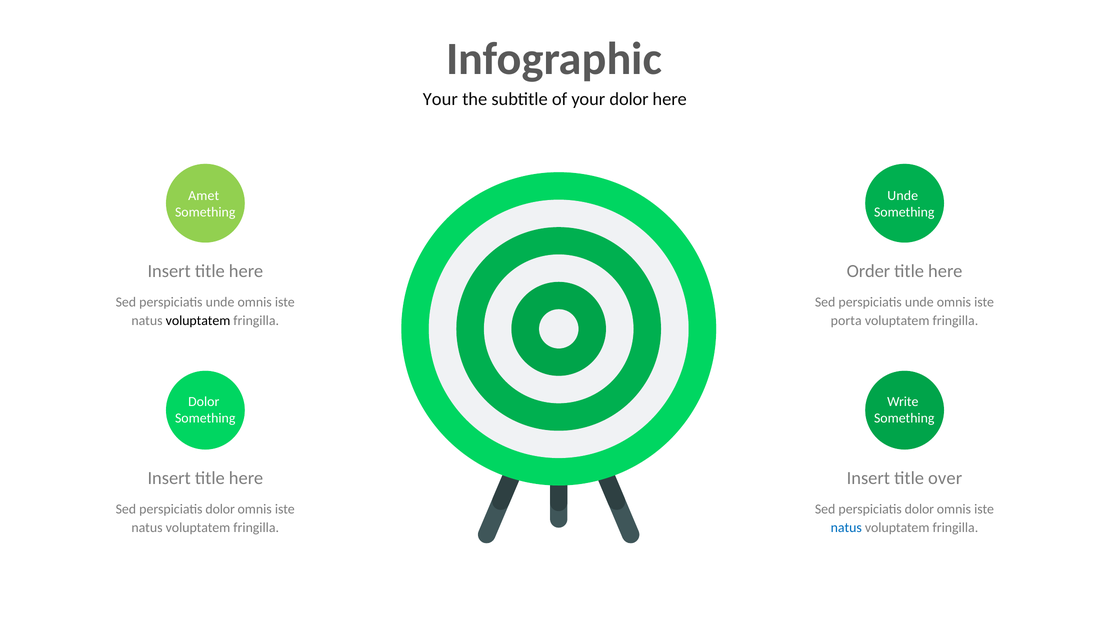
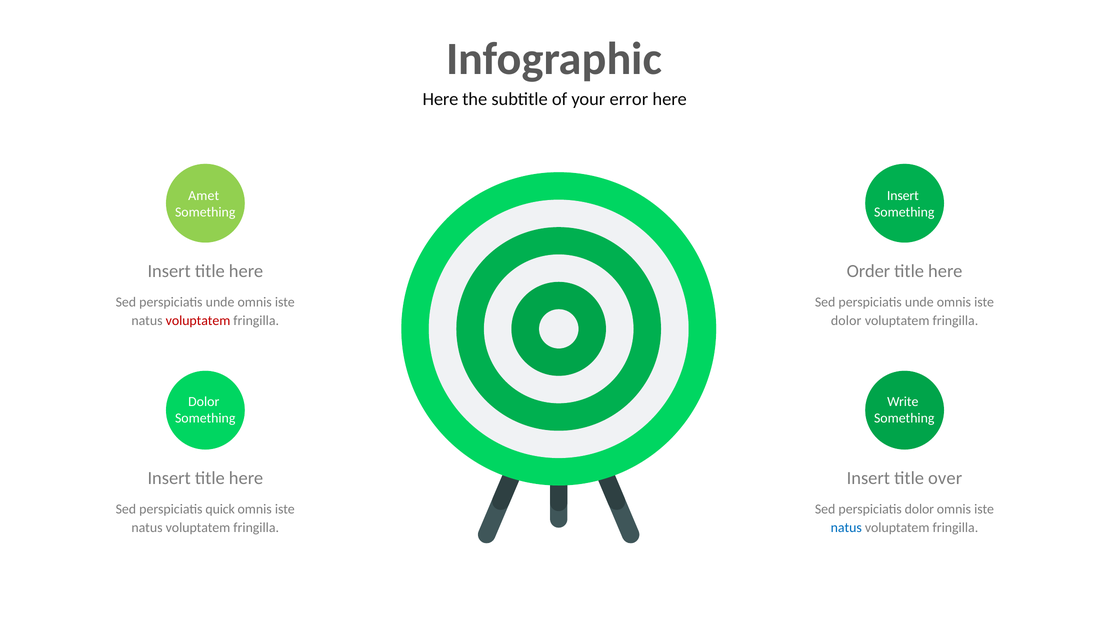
Your at (440, 99): Your -> Here
your dolor: dolor -> error
Unde at (903, 196): Unde -> Insert
voluptatem at (198, 321) colour: black -> red
porta at (846, 321): porta -> dolor
dolor at (220, 510): dolor -> quick
